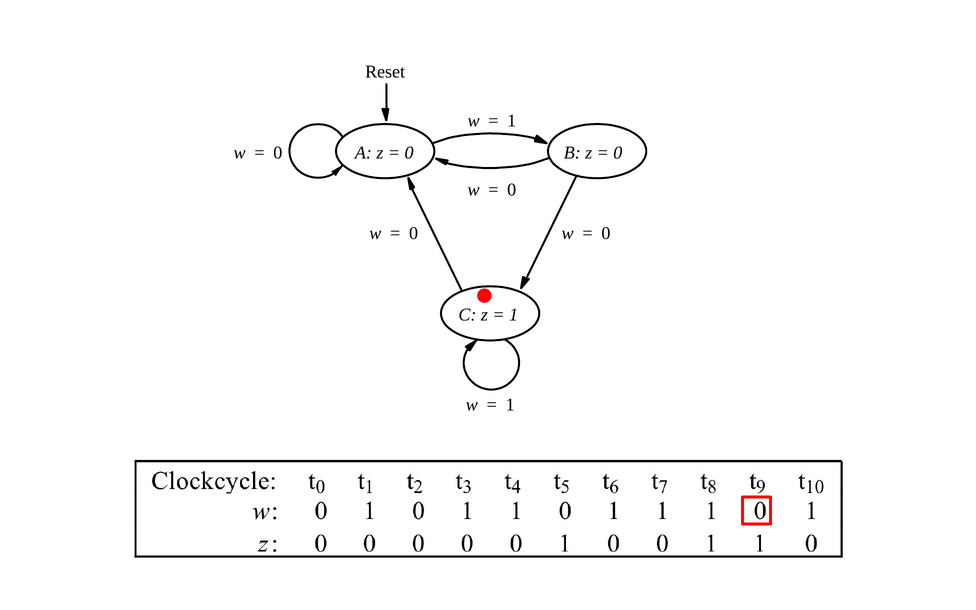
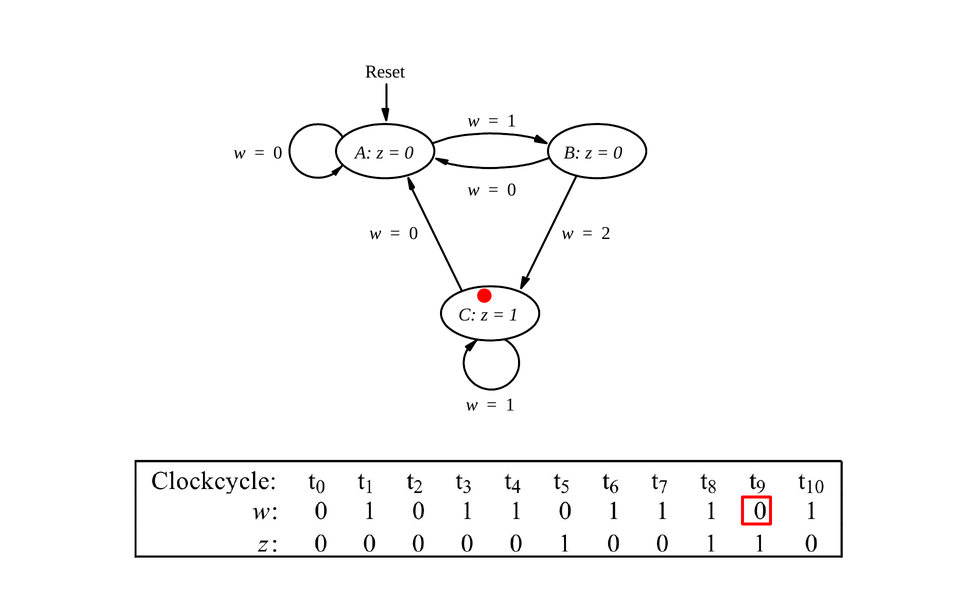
0 at (606, 233): 0 -> 2
